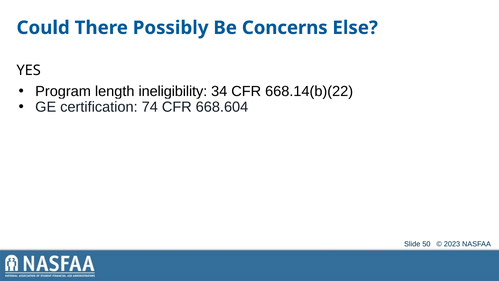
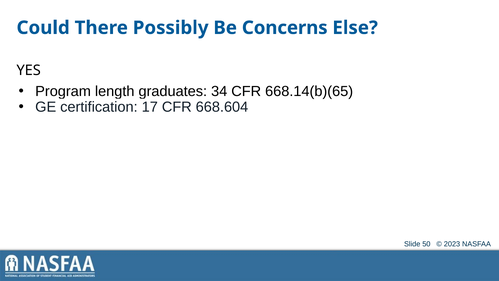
ineligibility: ineligibility -> graduates
668.14(b)(22: 668.14(b)(22 -> 668.14(b)(65
74: 74 -> 17
